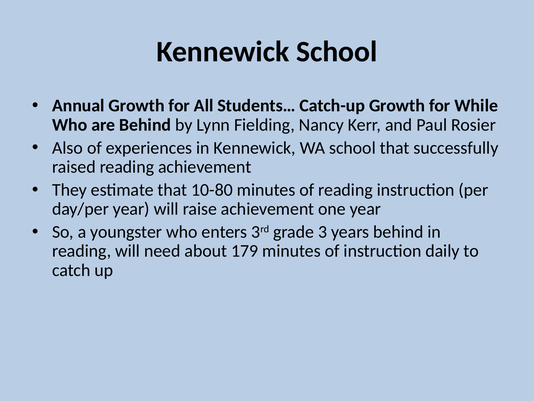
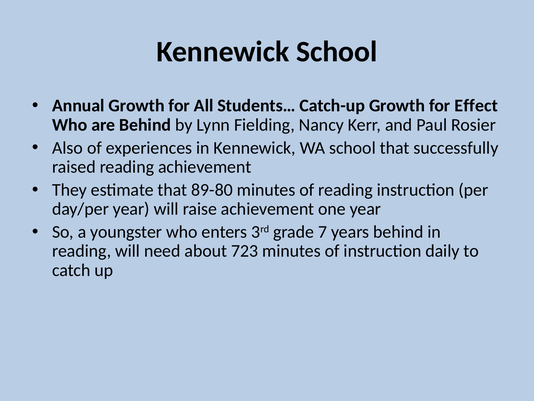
While: While -> Effect
10-80: 10-80 -> 89-80
3: 3 -> 7
179: 179 -> 723
